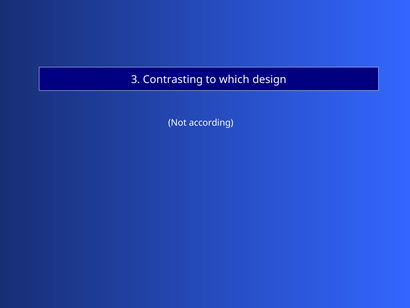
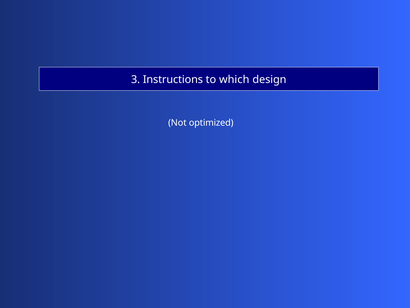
Contrasting: Contrasting -> Instructions
according: according -> optimized
